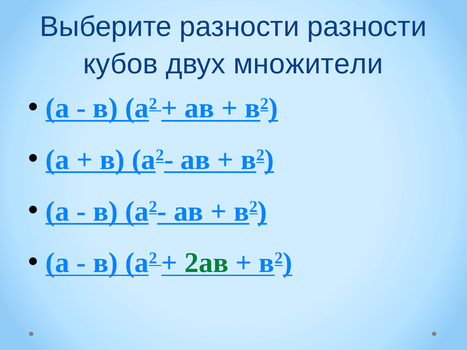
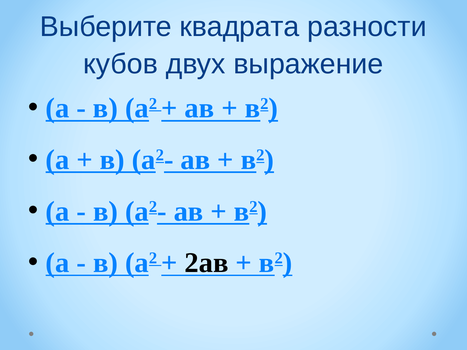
Выберите разности: разности -> квадрата
множители: множители -> выражение
2ав colour: green -> black
